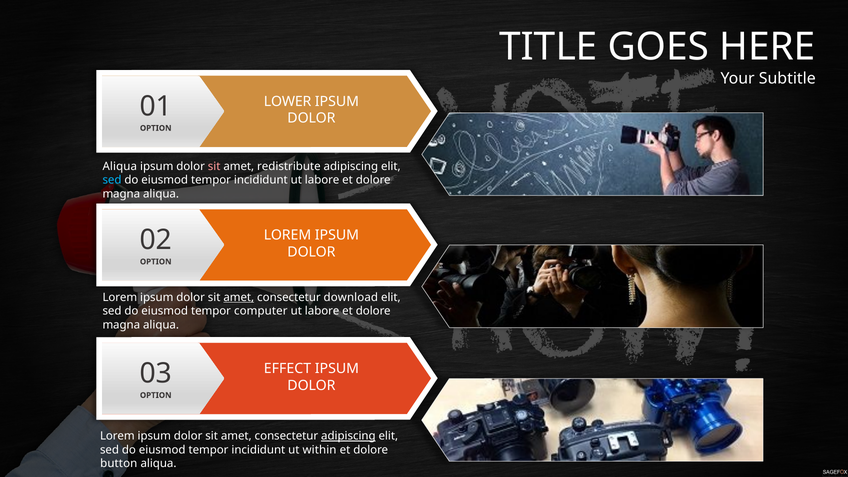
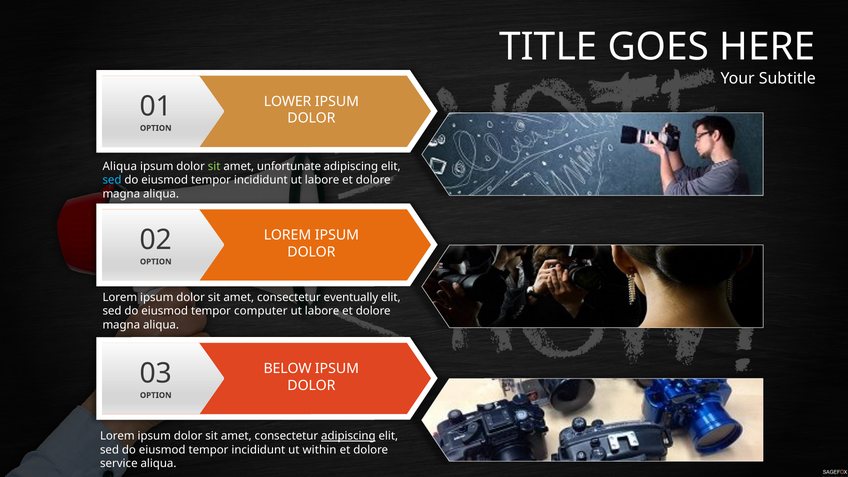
sit at (214, 166) colour: pink -> light green
redistribute: redistribute -> unfortunate
amet at (239, 297) underline: present -> none
download: download -> eventually
EFFECT: EFFECT -> BELOW
button: button -> service
